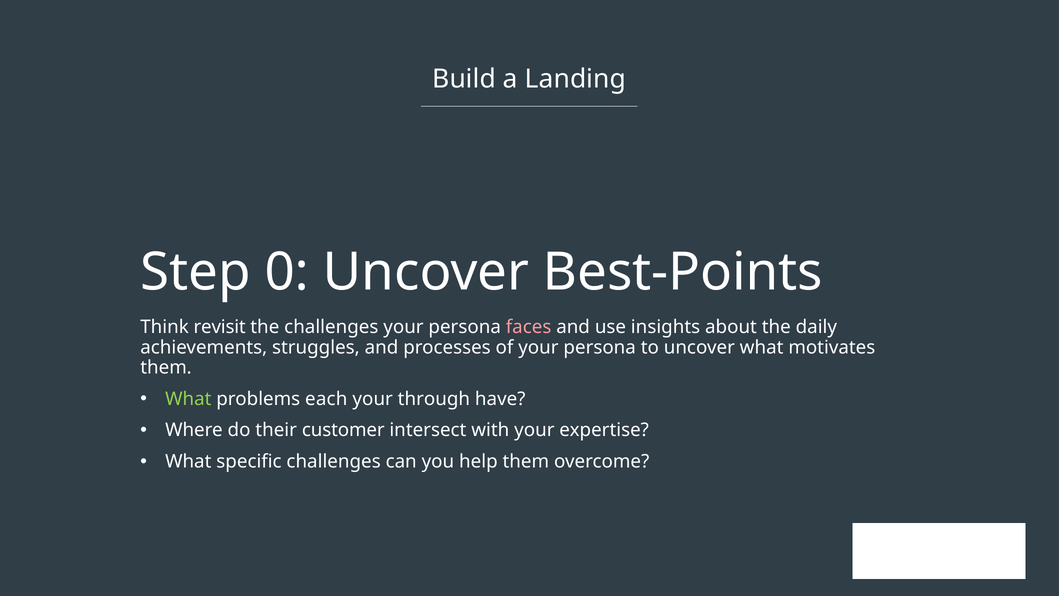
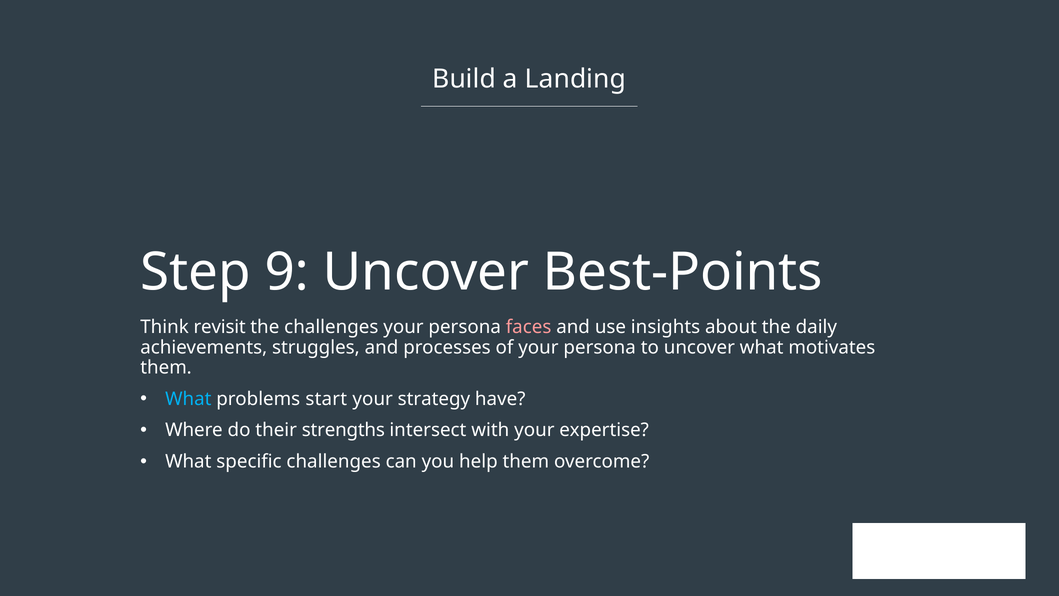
0: 0 -> 9
What at (188, 399) colour: light green -> light blue
each: each -> start
through: through -> strategy
customer: customer -> strengths
